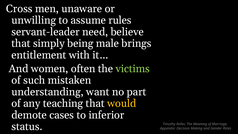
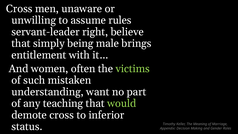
need: need -> right
would colour: yellow -> light green
demote cases: cases -> cross
